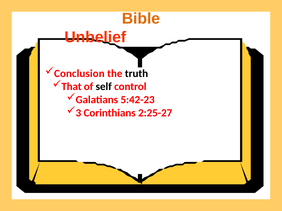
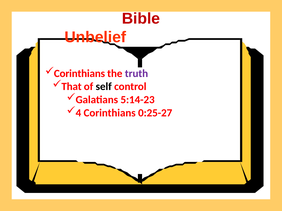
Bible colour: orange -> red
Conclusion at (79, 74): Conclusion -> Corinthians
truth colour: black -> purple
5:42-23: 5:42-23 -> 5:14-23
3: 3 -> 4
2:25-27: 2:25-27 -> 0:25-27
